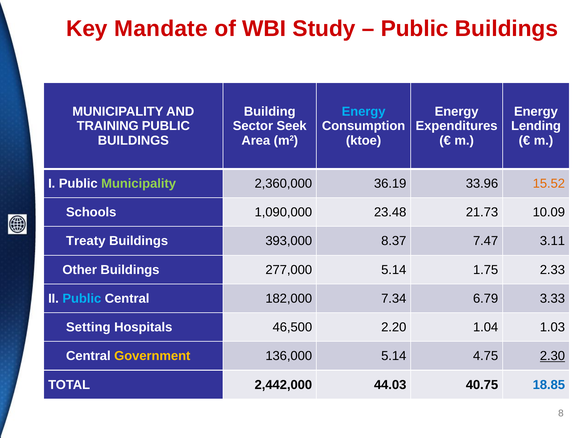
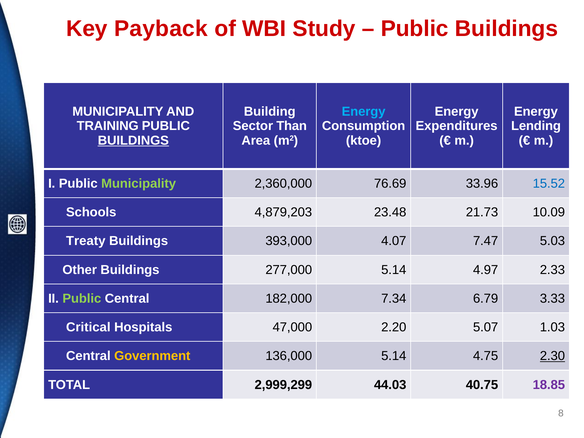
Mandate: Mandate -> Payback
Seek: Seek -> Than
BUILDINGS at (133, 140) underline: none -> present
36.19: 36.19 -> 76.69
15.52 colour: orange -> blue
1,090,000: 1,090,000 -> 4,879,203
8.37: 8.37 -> 4.07
3.11: 3.11 -> 5.03
1.75: 1.75 -> 4.97
Public at (82, 299) colour: light blue -> light green
Setting: Setting -> Critical
46,500: 46,500 -> 47,000
1.04: 1.04 -> 5.07
2,442,000: 2,442,000 -> 2,999,299
18.85 colour: blue -> purple
